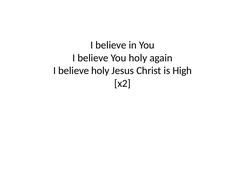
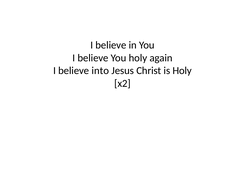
believe holy: holy -> into
is High: High -> Holy
